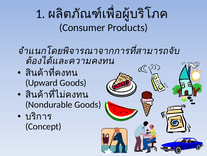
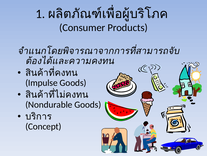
Upward: Upward -> Impulse
